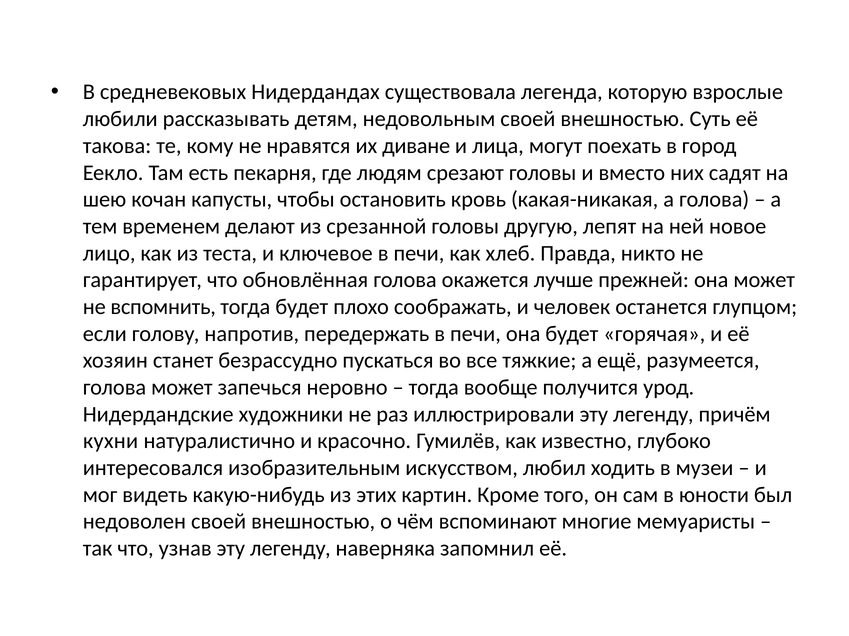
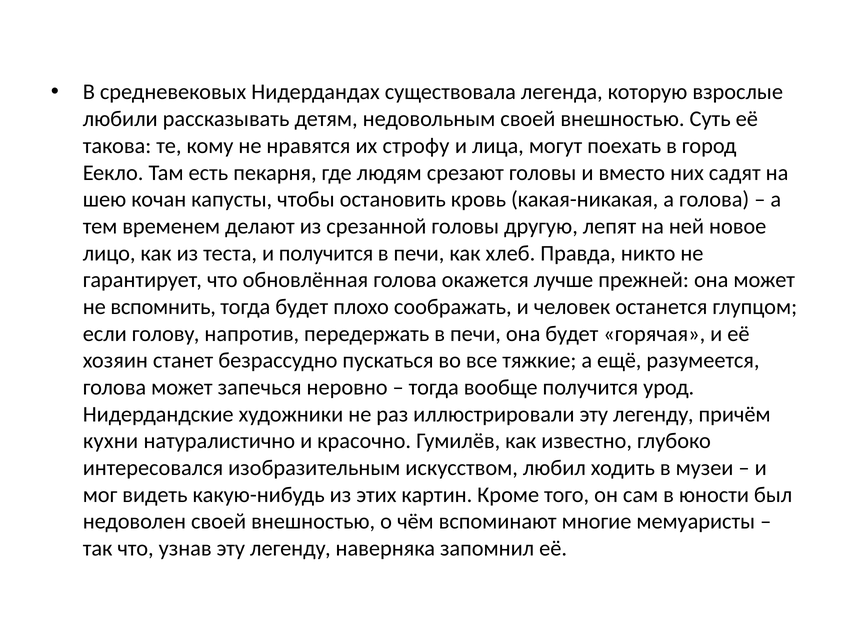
диване: диване -> строфу
и ключевое: ключевое -> получится
